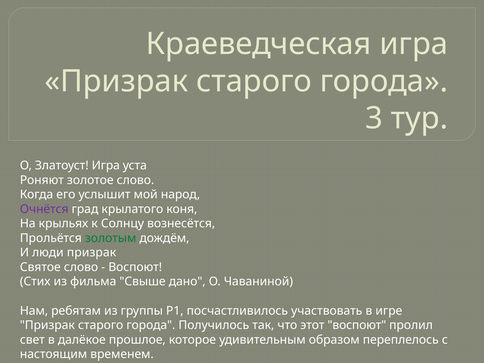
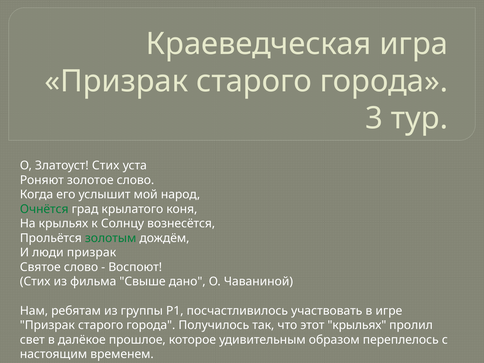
Златоуст Игра: Игра -> Стих
Очнётся colour: purple -> green
этот воспоют: воспоют -> крыльях
